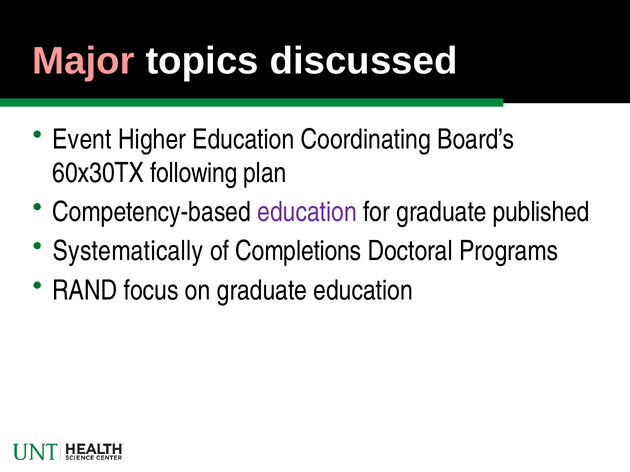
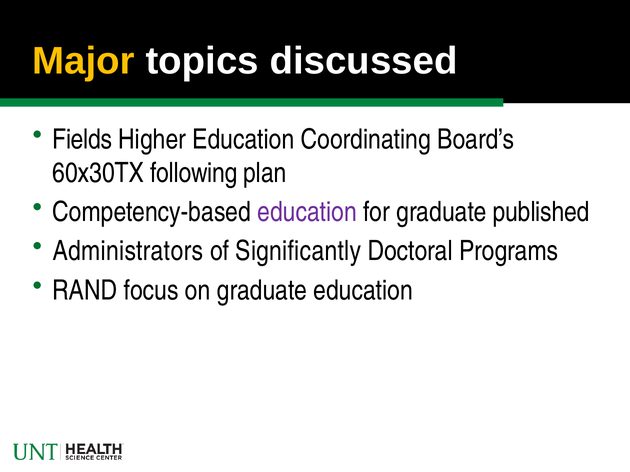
Major colour: pink -> yellow
Event: Event -> Fields
Systematically: Systematically -> Administrators
Completions: Completions -> Significantly
